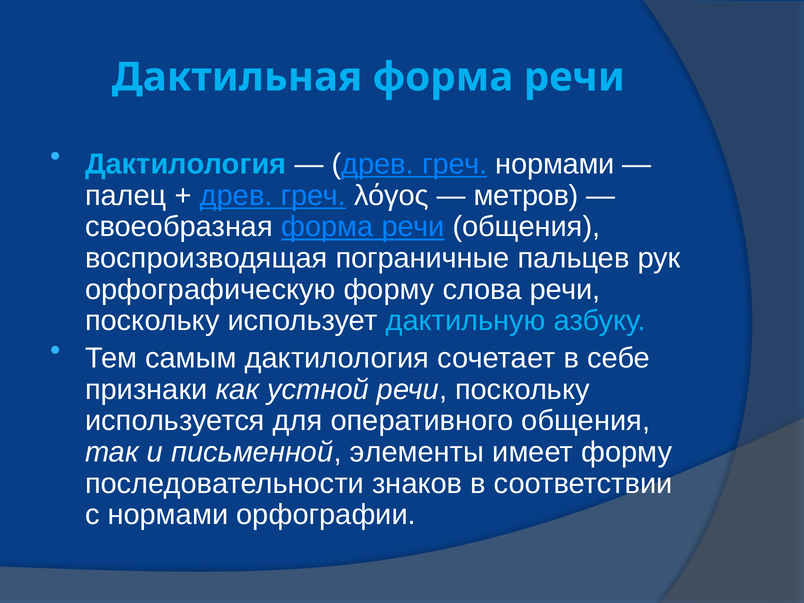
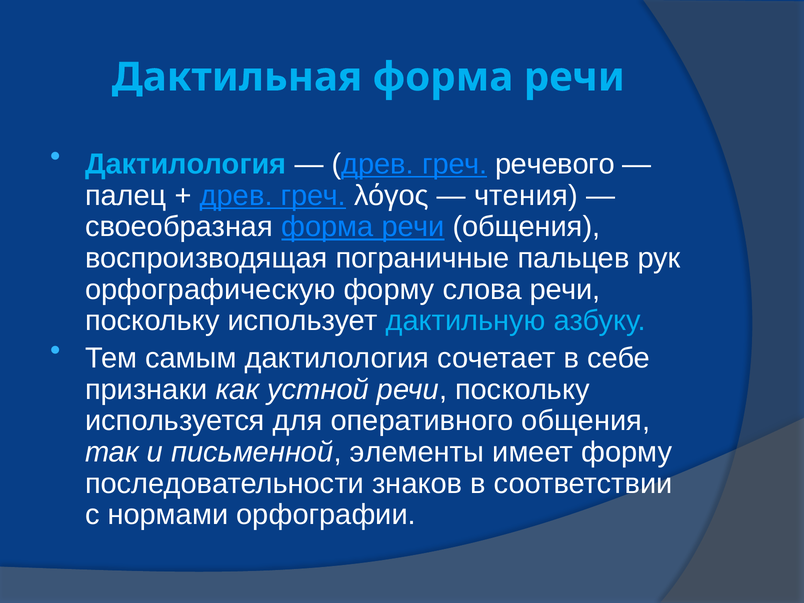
греч нормами: нормами -> речевого
метров: метров -> чтения
